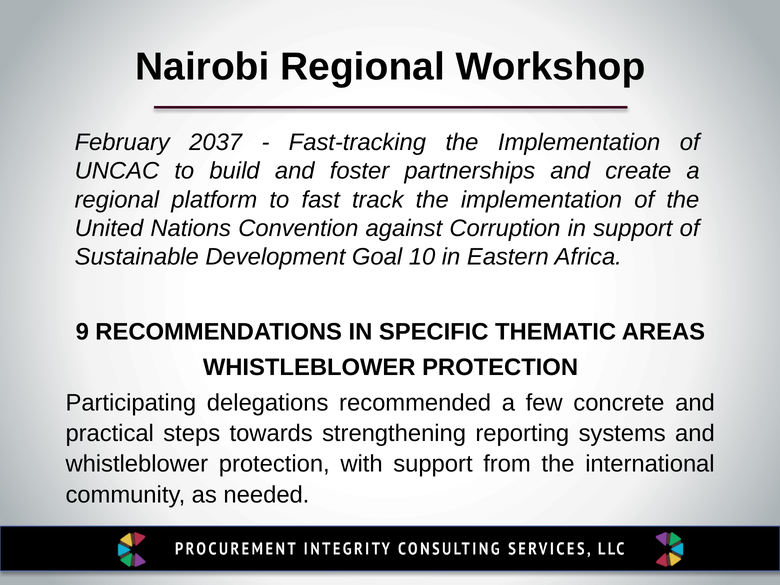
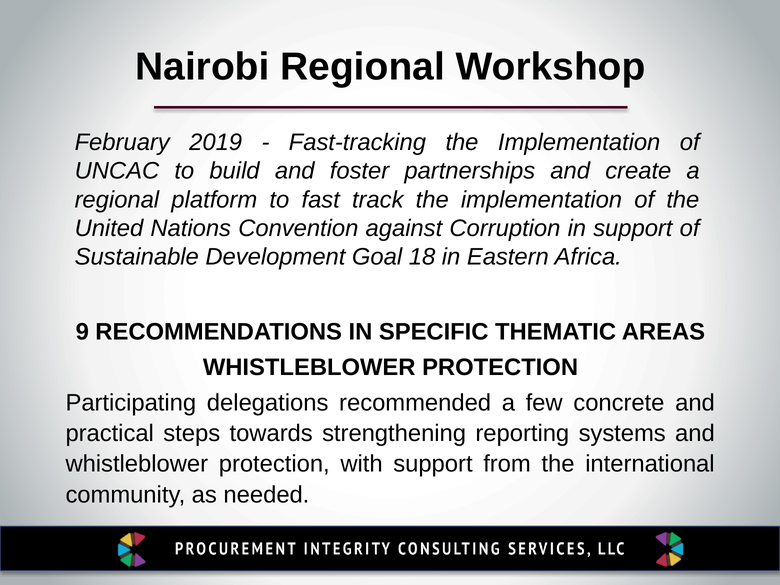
2037: 2037 -> 2019
10: 10 -> 18
